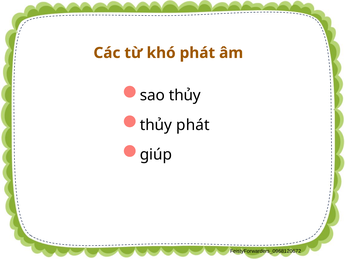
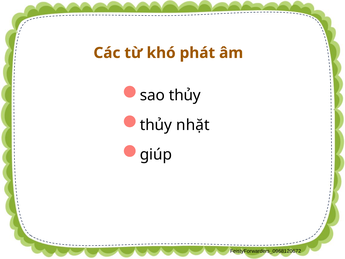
thủy phát: phát -> nhặt
